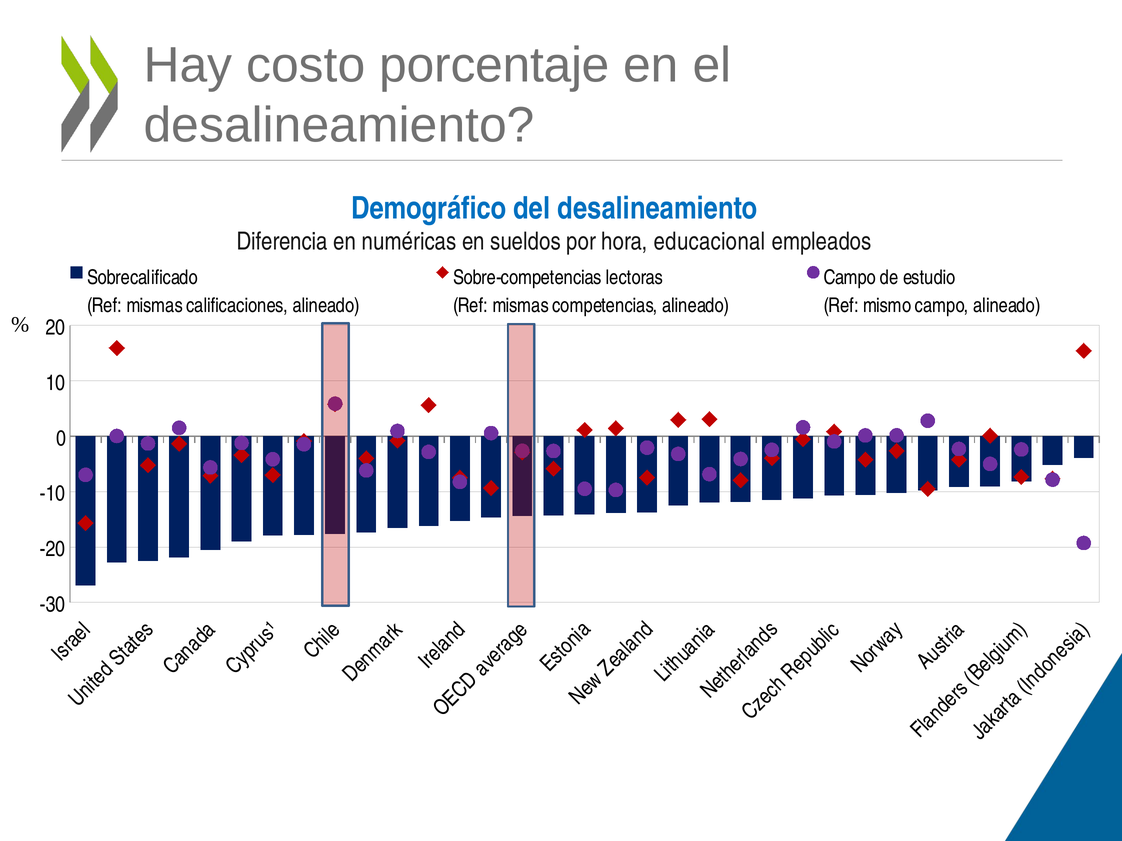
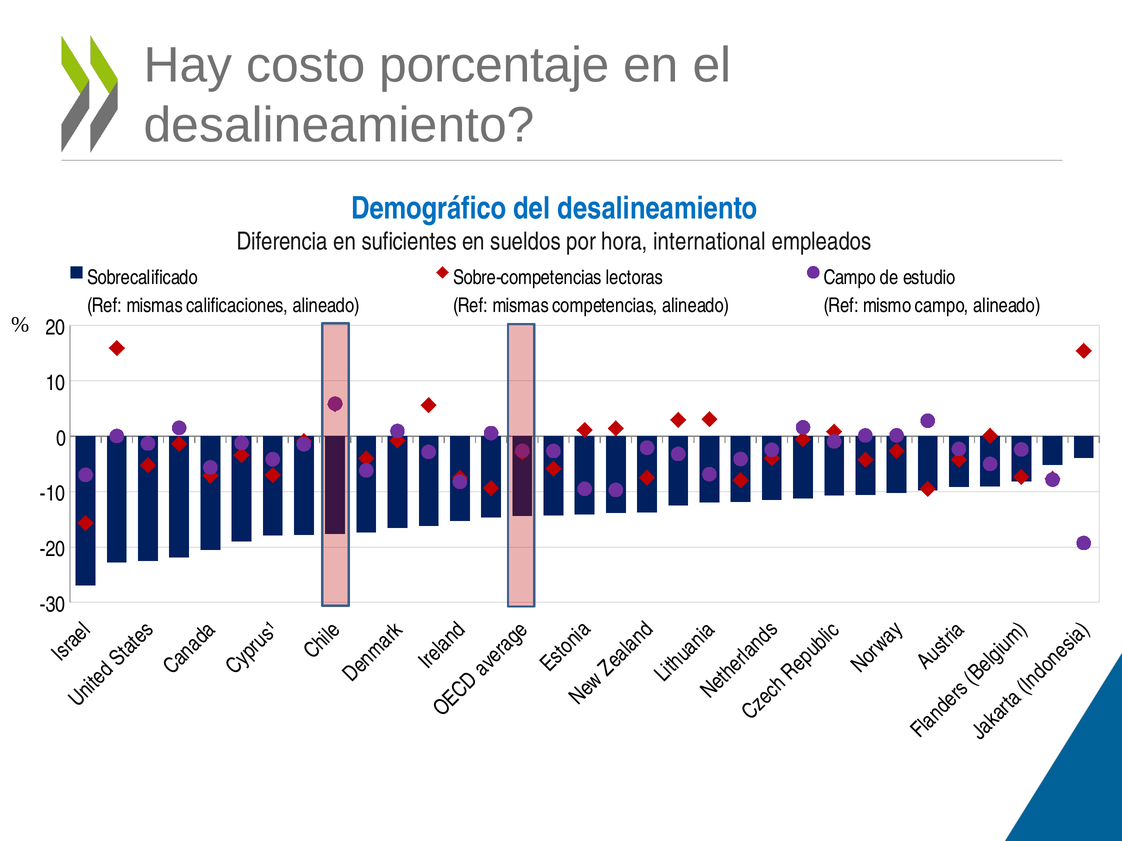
numéricas: numéricas -> suficientes
educacional: educacional -> international
